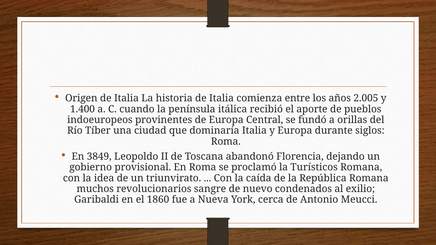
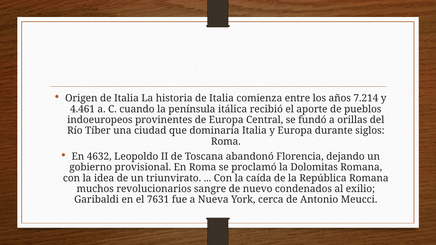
2.005: 2.005 -> 7.214
1.400: 1.400 -> 4.461
3849: 3849 -> 4632
Turísticos: Turísticos -> Dolomitas
1860: 1860 -> 7631
